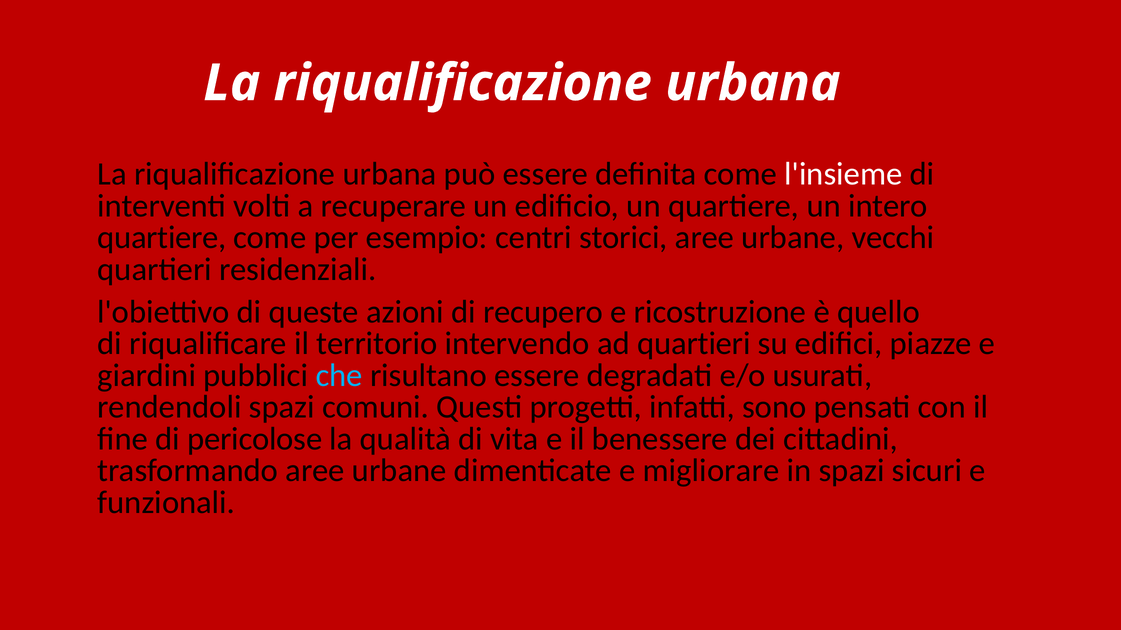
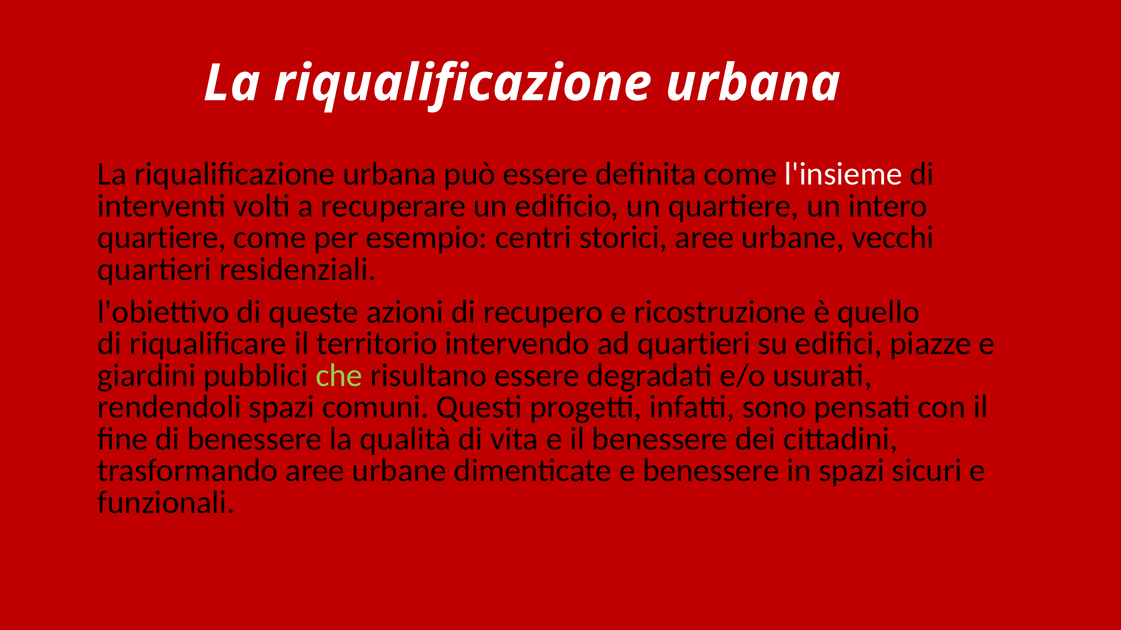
che colour: light blue -> light green
di pericolose: pericolose -> benessere
e migliorare: migliorare -> benessere
